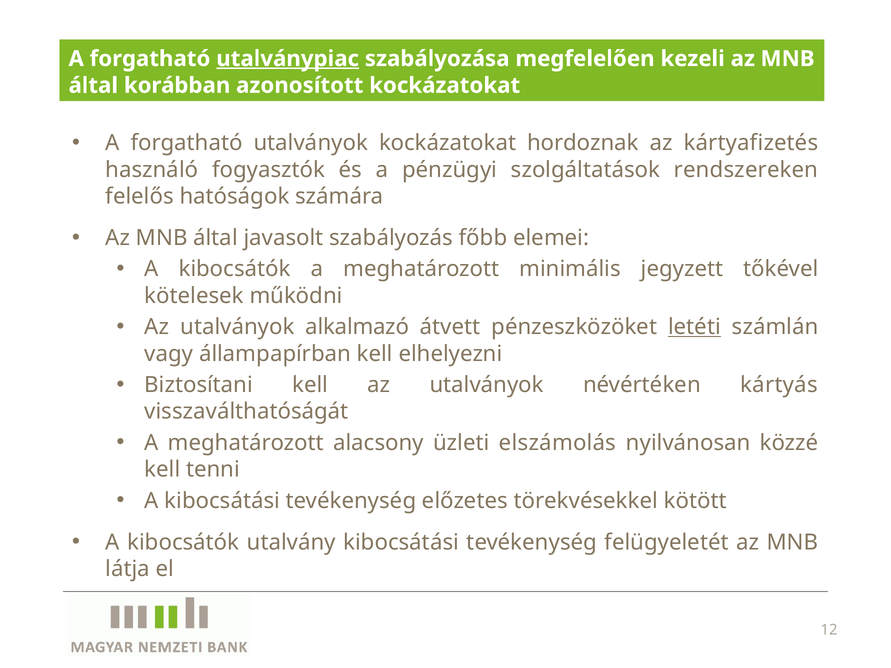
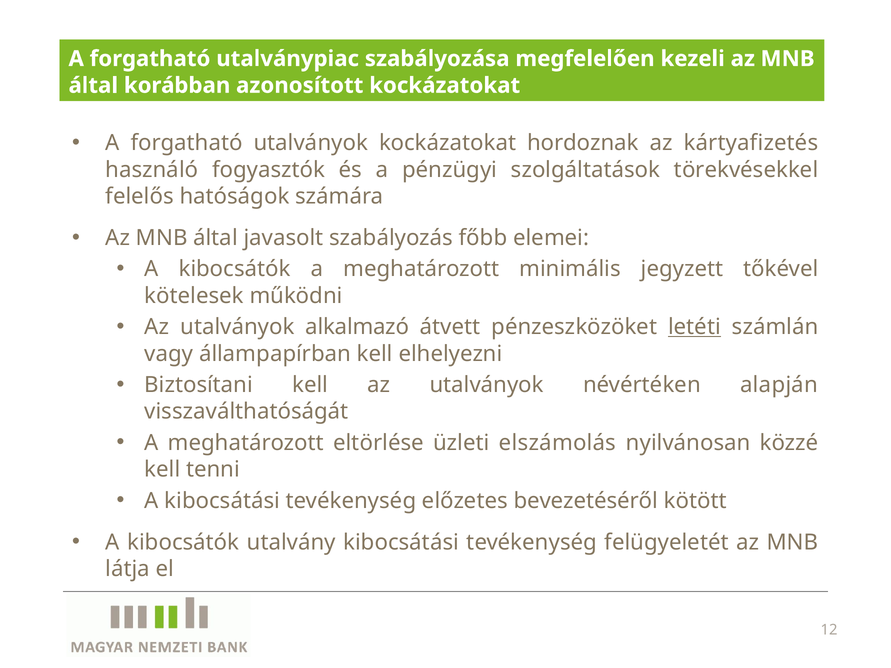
utalványpiac underline: present -> none
rendszereken: rendszereken -> törekvésekkel
kártyás: kártyás -> alapján
alacsony: alacsony -> eltörlése
törekvésekkel: törekvésekkel -> bevezetéséről
